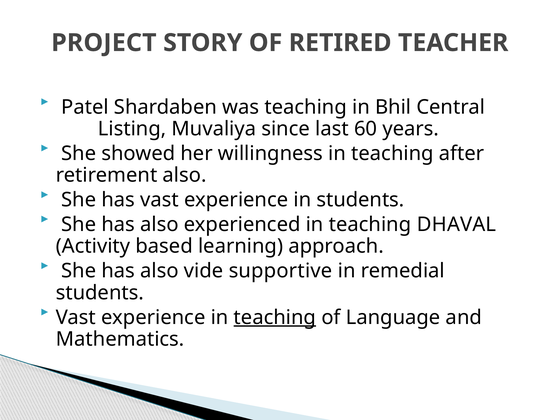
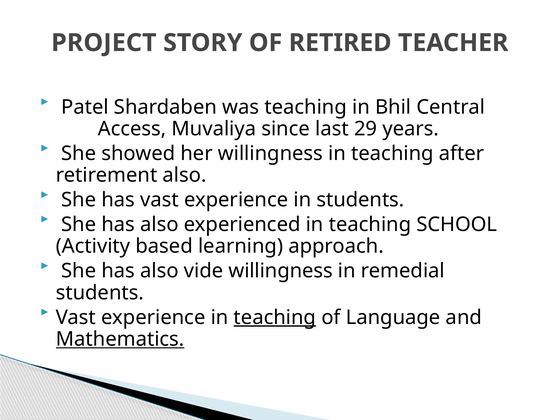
Listing: Listing -> Access
60: 60 -> 29
DHAVAL: DHAVAL -> SCHOOL
vide supportive: supportive -> willingness
Mathematics underline: none -> present
